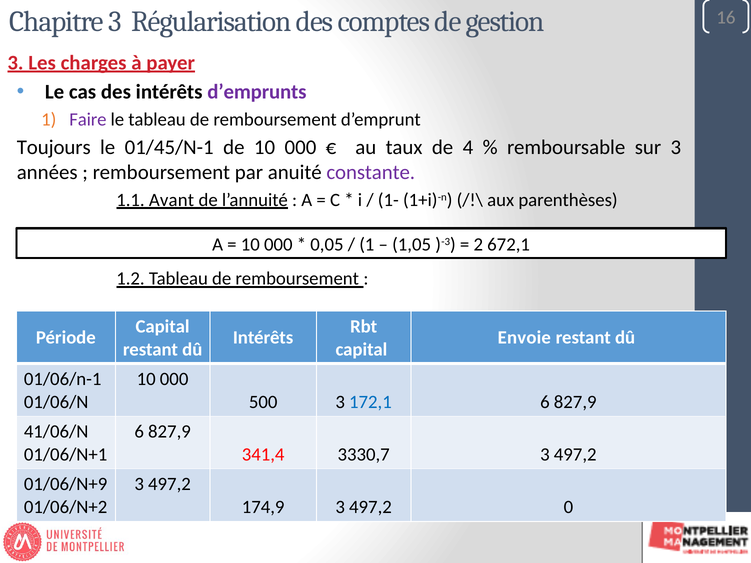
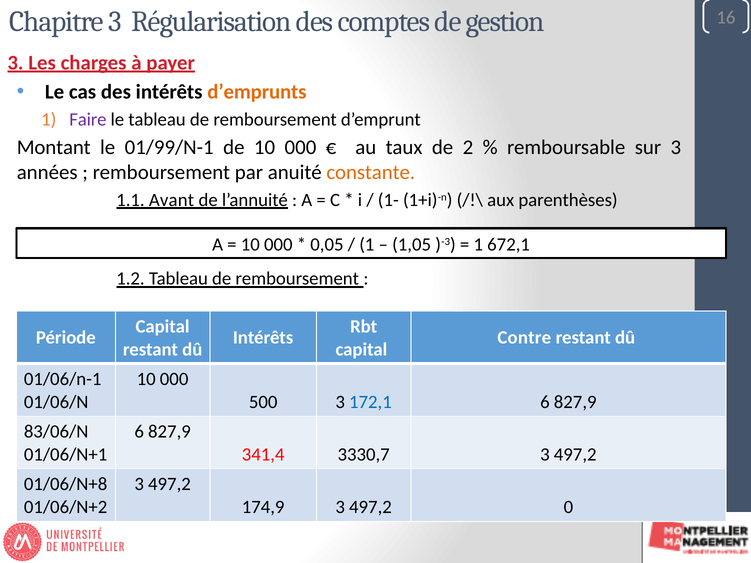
d’emprunts colour: purple -> orange
Toujours: Toujours -> Montant
01/45/N-1: 01/45/N-1 -> 01/99/N-1
4: 4 -> 2
constante colour: purple -> orange
2 at (478, 245): 2 -> 1
Envoie: Envoie -> Contre
41/06/N: 41/06/N -> 83/06/N
01/06/N+9: 01/06/N+9 -> 01/06/N+8
